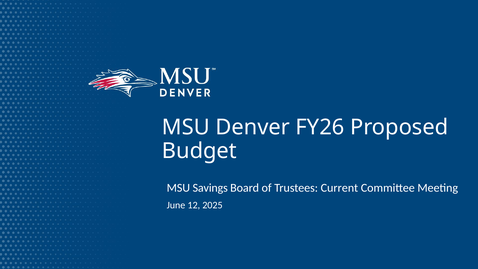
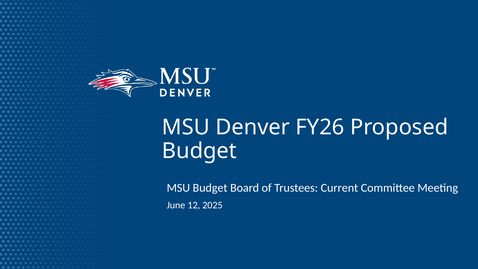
MSU Savings: Savings -> Budget
